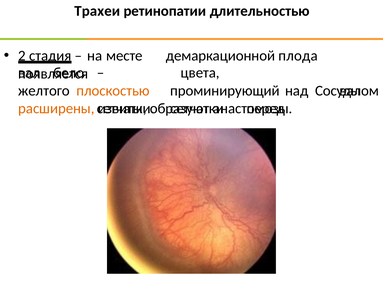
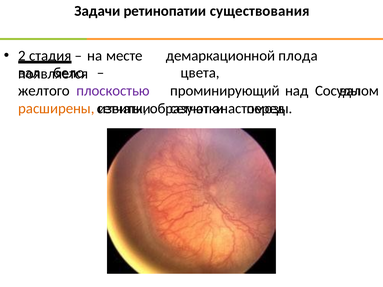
Трахеи: Трахеи -> Задачи
длительностью: длительностью -> существования
плоскостью colour: orange -> purple
